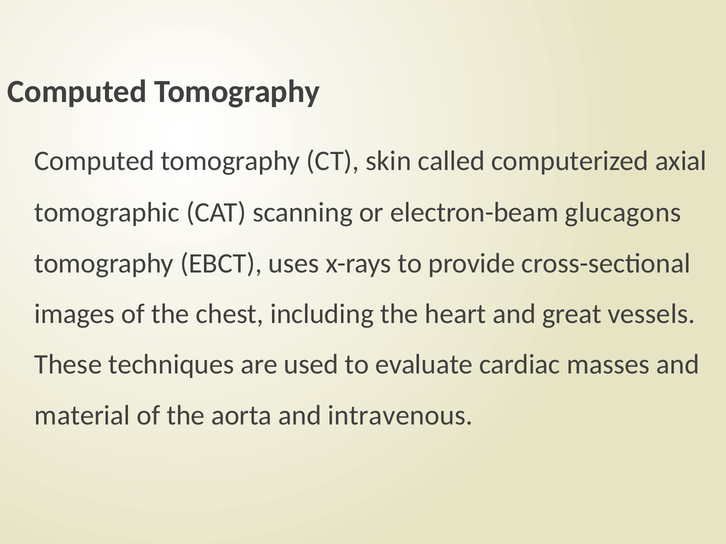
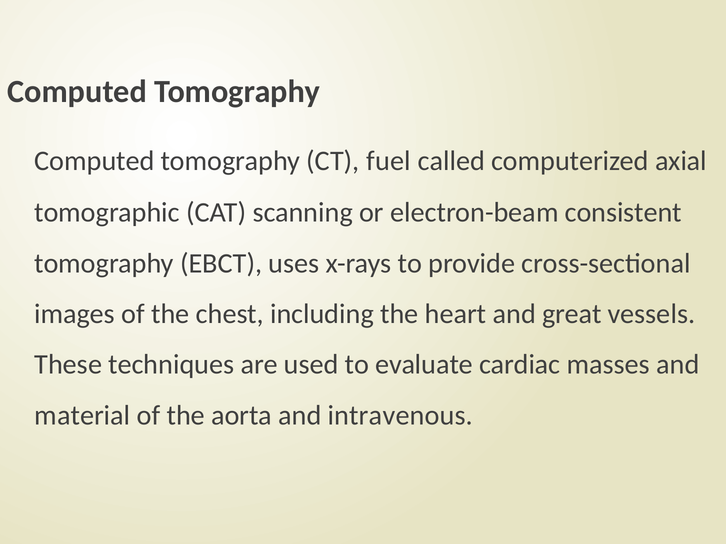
skin: skin -> fuel
glucagons: glucagons -> consistent
